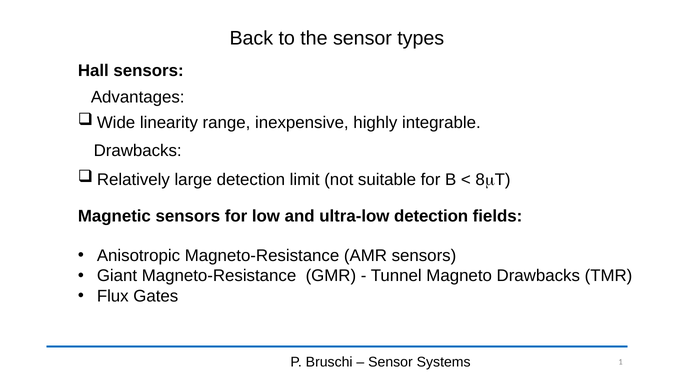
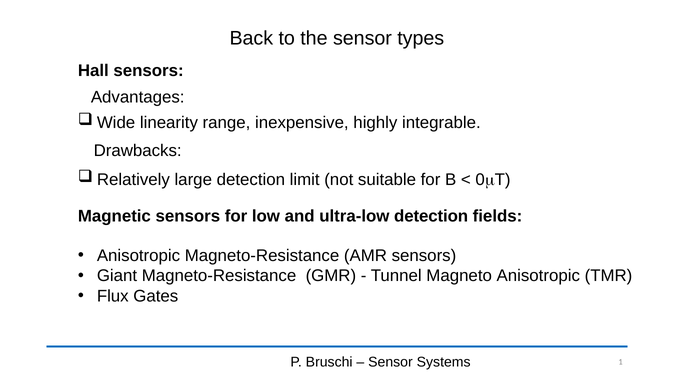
8: 8 -> 0
Magneto Drawbacks: Drawbacks -> Anisotropic
